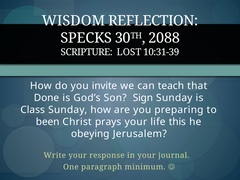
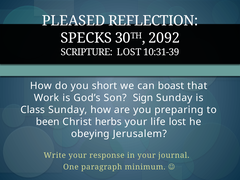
WISDOM: WISDOM -> PLEASED
2088: 2088 -> 2092
invite: invite -> short
teach: teach -> boast
Done: Done -> Work
prays: prays -> herbs
life this: this -> lost
